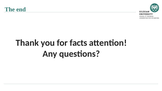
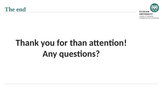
facts: facts -> than
